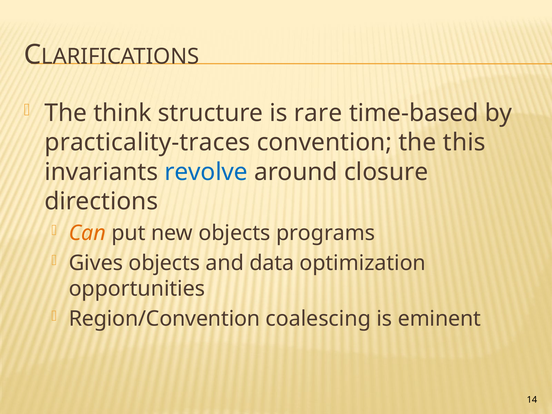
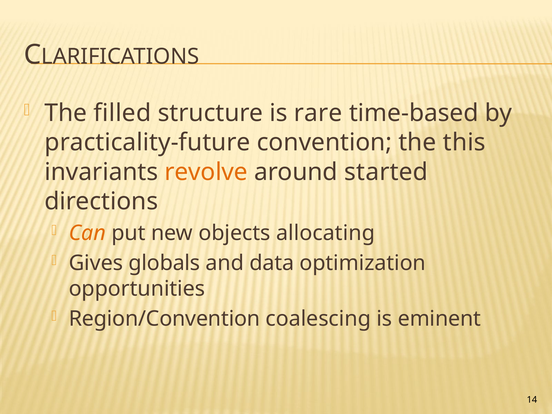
think: think -> filled
practicality-traces: practicality-traces -> practicality-future
revolve colour: blue -> orange
closure: closure -> started
programs: programs -> allocating
Gives objects: objects -> globals
